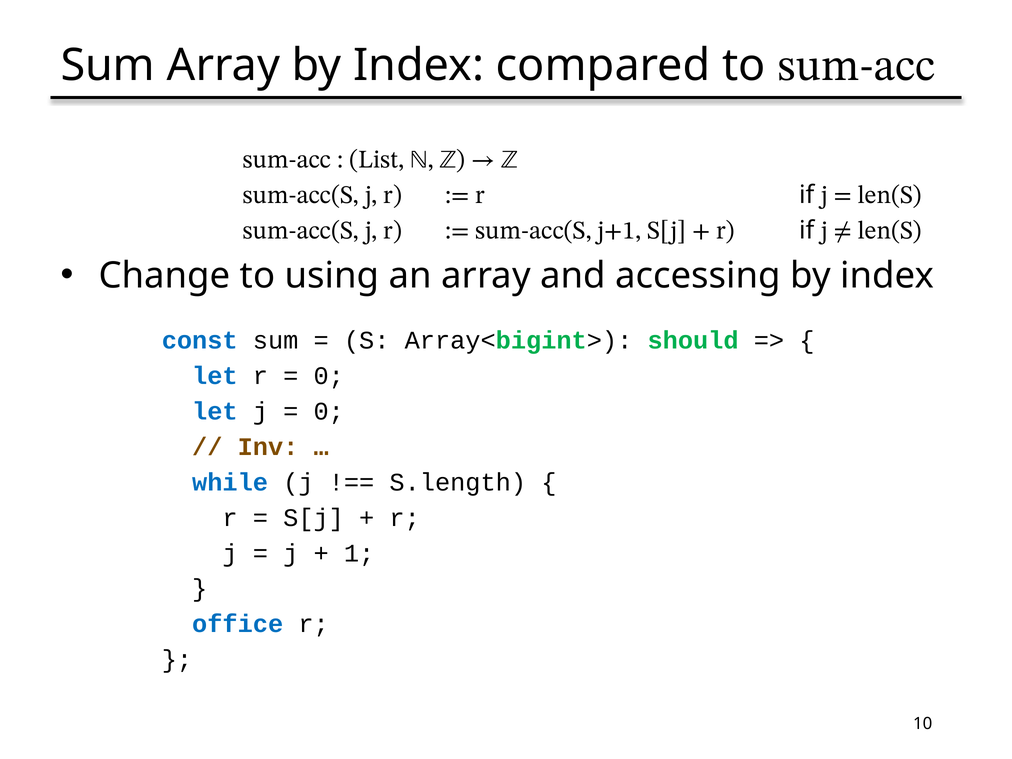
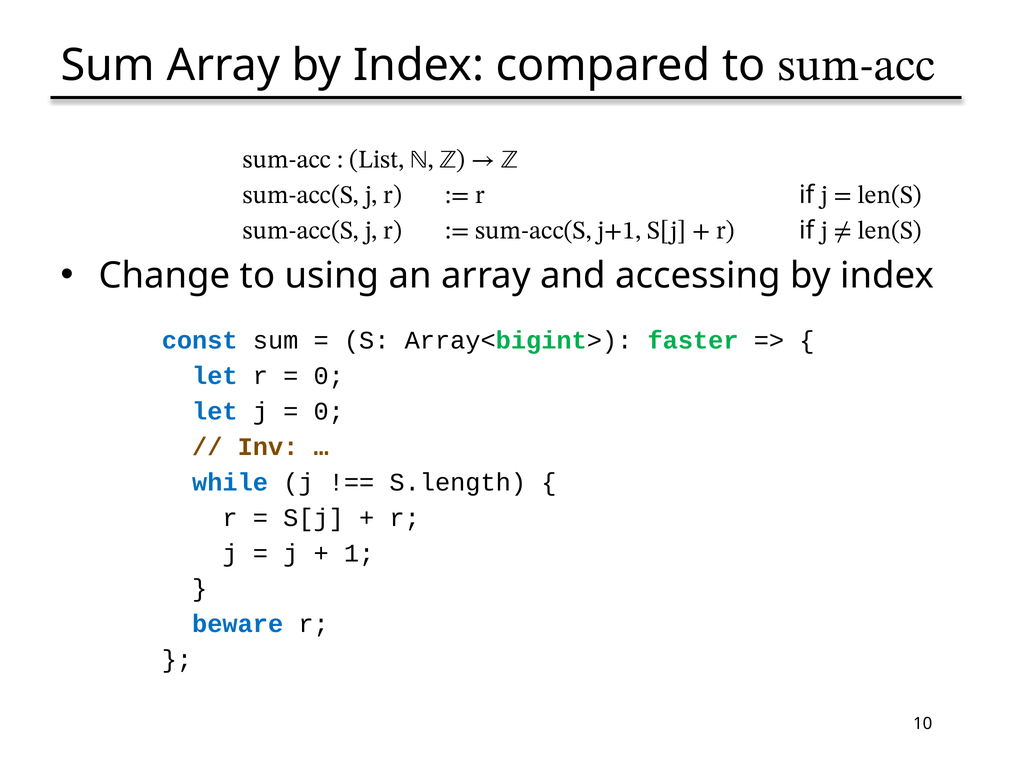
should: should -> faster
office: office -> beware
